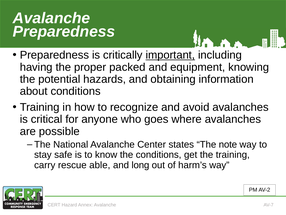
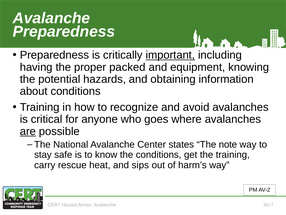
are underline: none -> present
able: able -> heat
long: long -> sips
